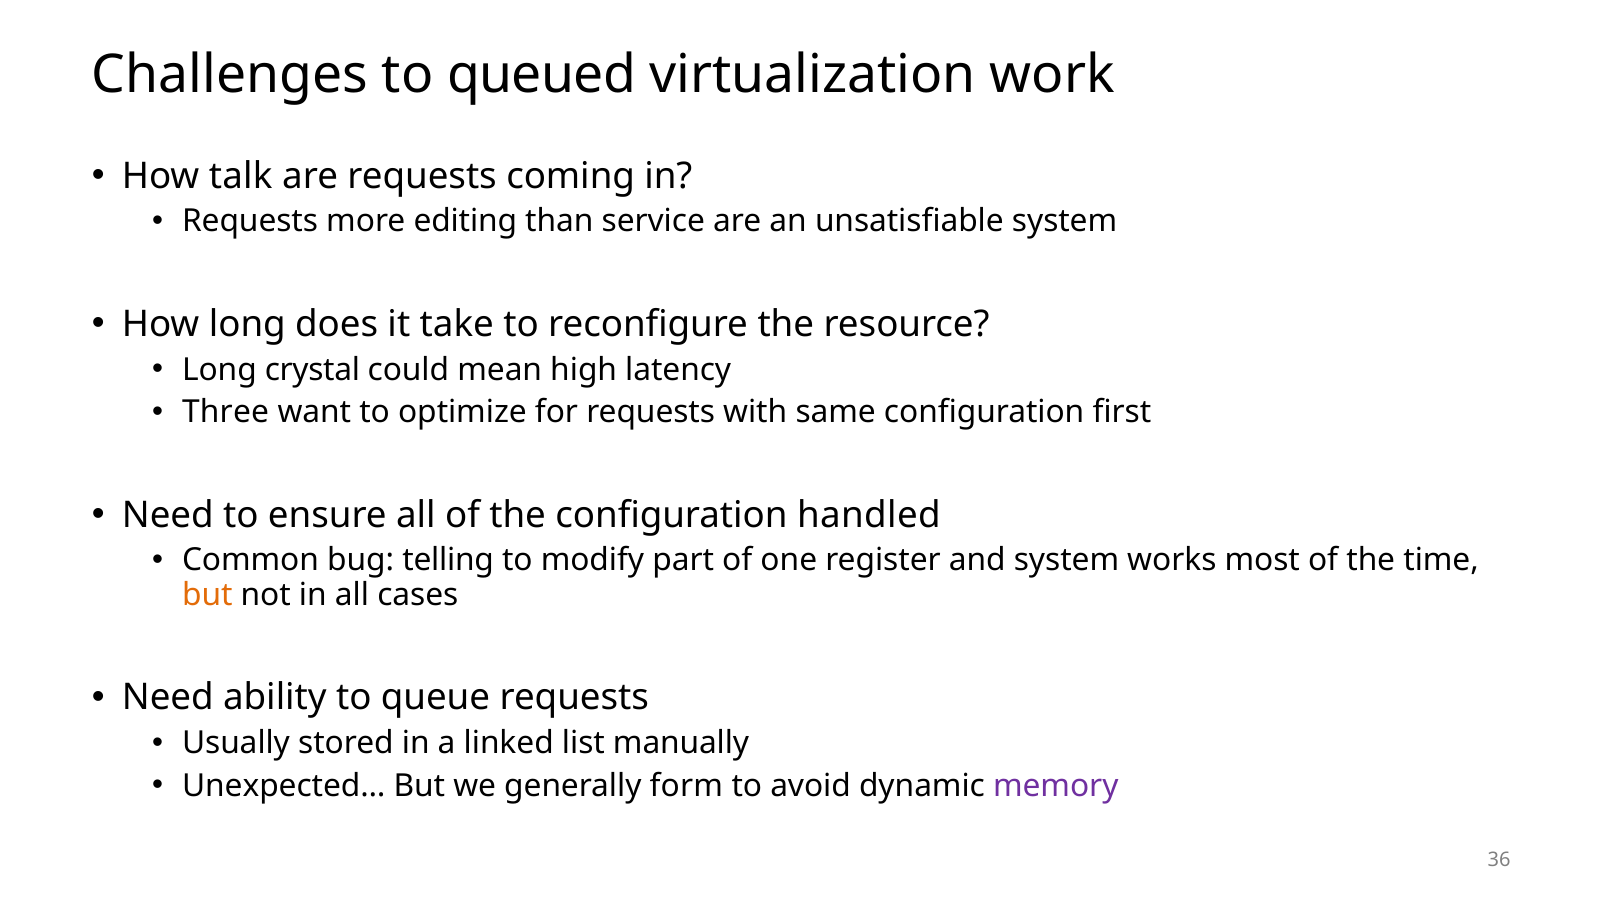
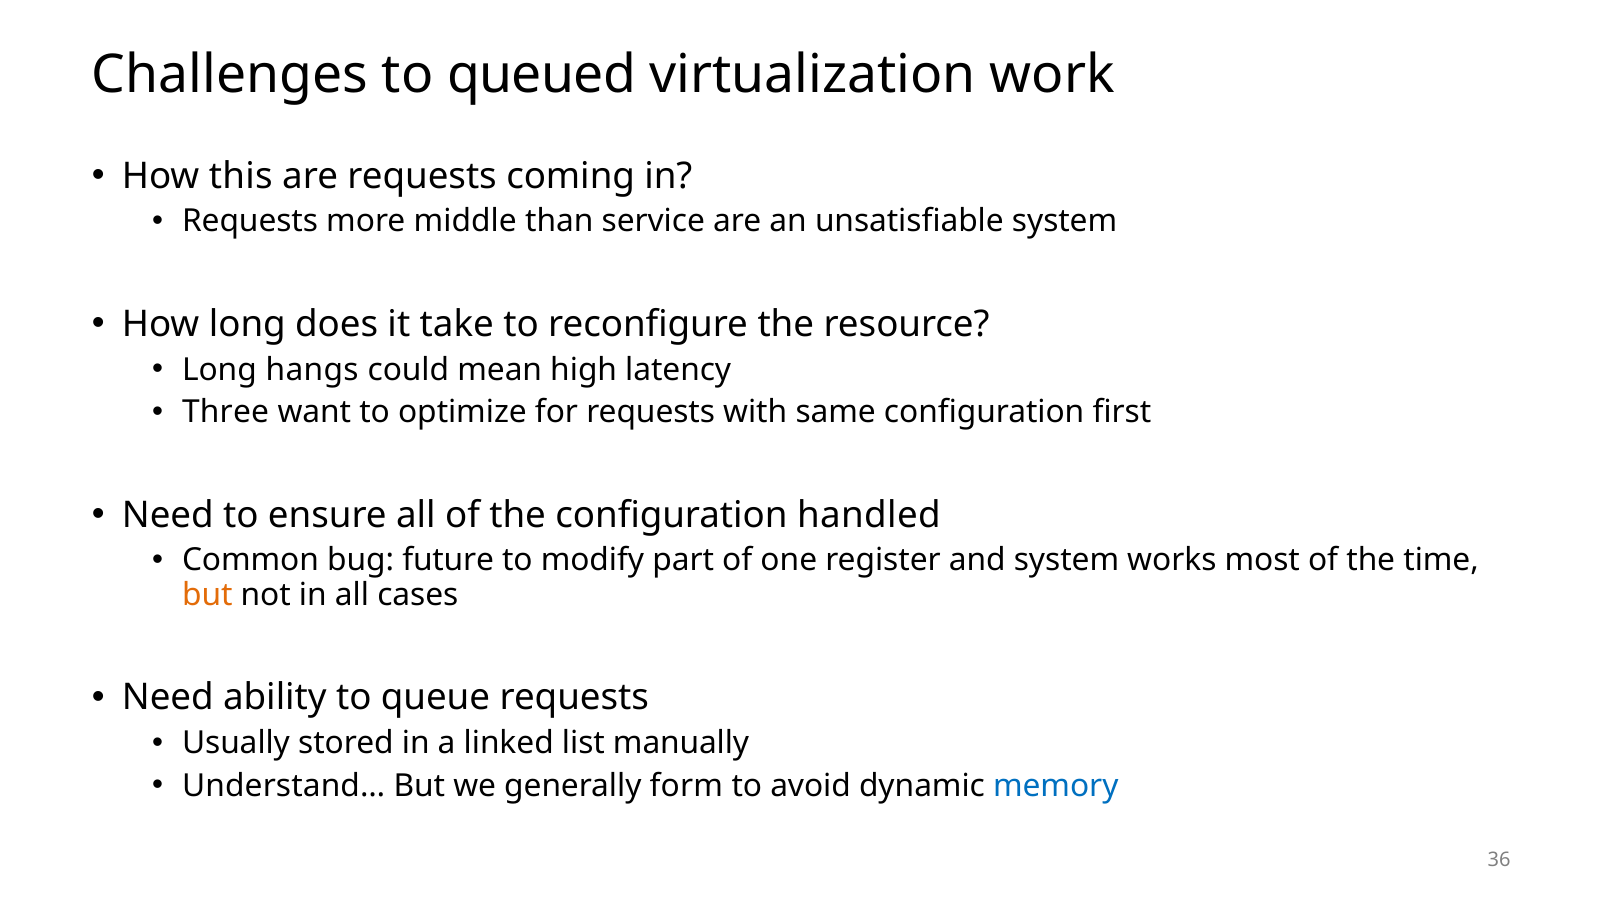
talk: talk -> this
editing: editing -> middle
crystal: crystal -> hangs
telling: telling -> future
Unexpected…: Unexpected… -> Understand…
memory colour: purple -> blue
